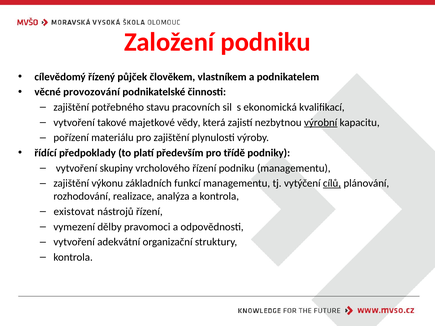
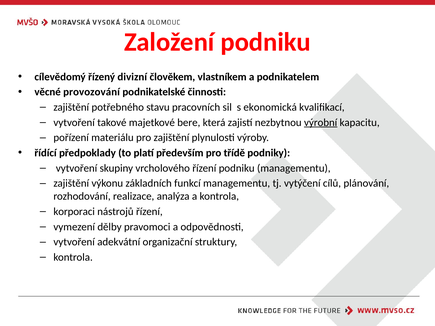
půjček: půjček -> divizní
vědy: vědy -> bere
cílů underline: present -> none
existovat: existovat -> korporaci
